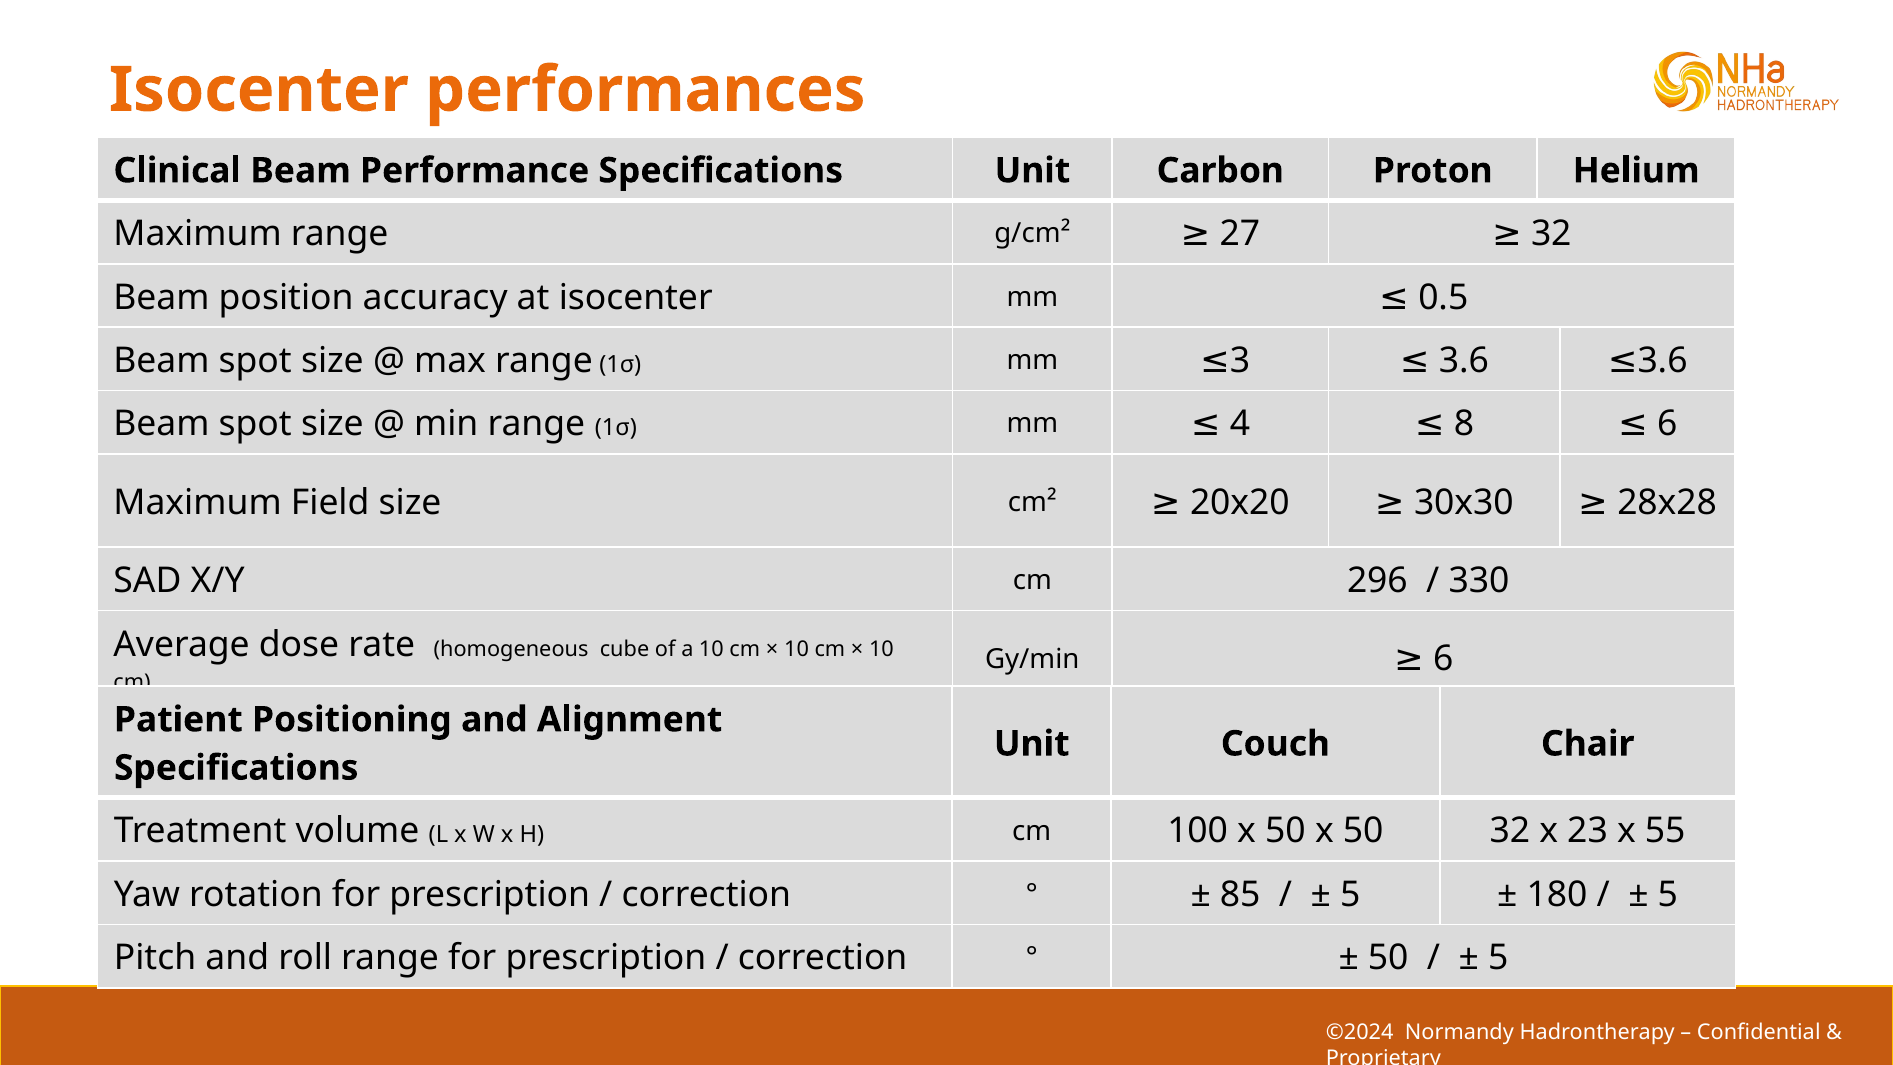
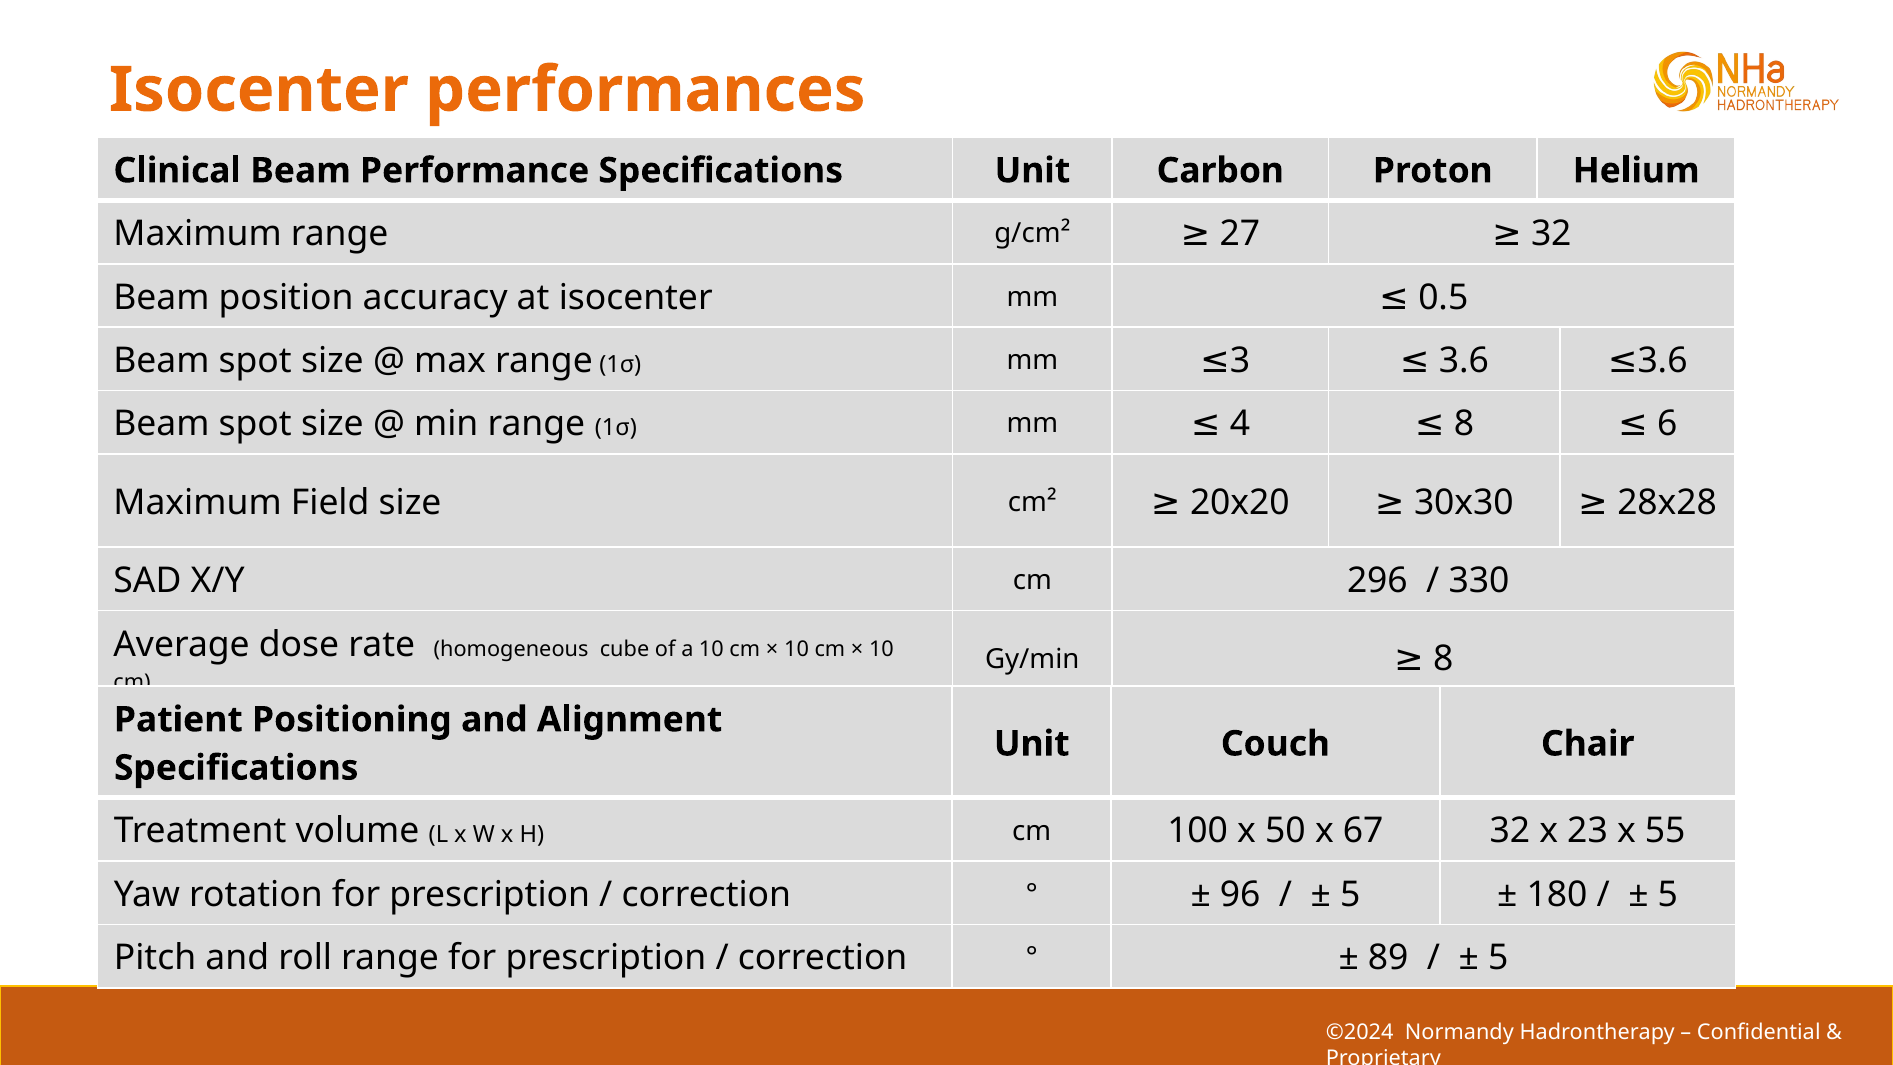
6 at (1443, 659): 6 -> 8
50 x 50: 50 -> 67
85: 85 -> 96
50 at (1388, 958): 50 -> 89
